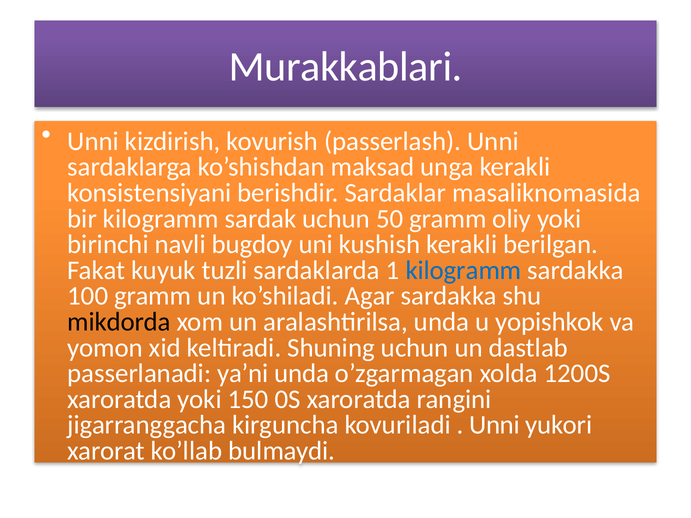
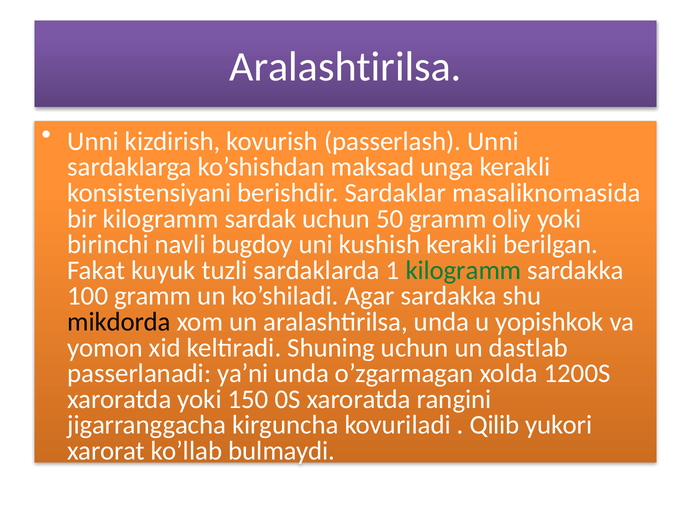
Murakkablari at (346, 67): Murakkablari -> Aralashtirilsa
kilogramm at (463, 270) colour: blue -> green
Unni at (495, 425): Unni -> Qilib
